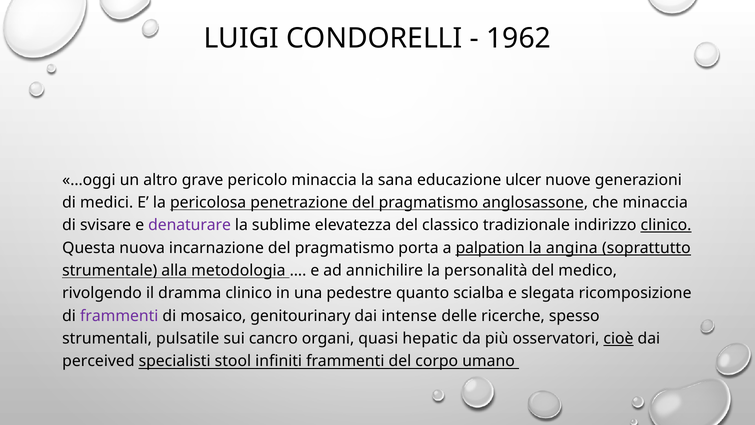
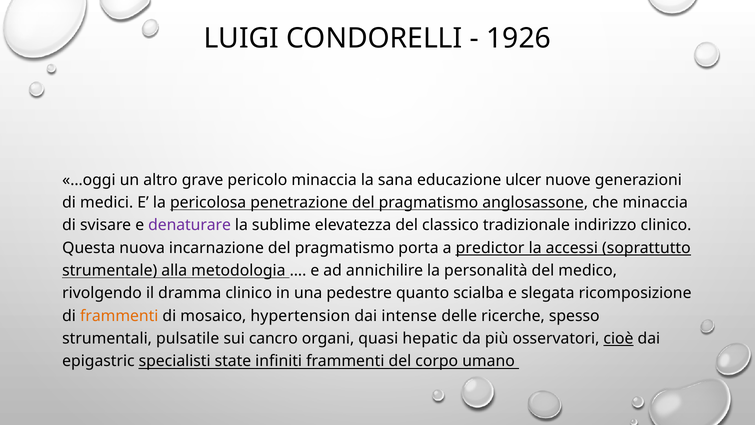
1962: 1962 -> 1926
clinico at (666, 225) underline: present -> none
palpation: palpation -> predictor
angina: angina -> accessi
frammenti at (119, 316) colour: purple -> orange
genitourinary: genitourinary -> hypertension
perceived: perceived -> epigastric
stool: stool -> state
